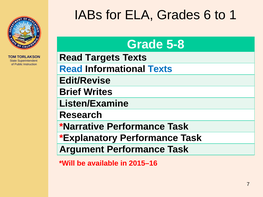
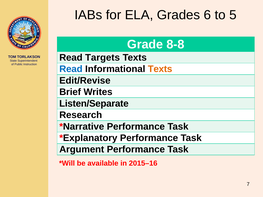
1: 1 -> 5
5-8: 5-8 -> 8-8
Texts at (160, 69) colour: blue -> orange
Listen/Examine: Listen/Examine -> Listen/Separate
